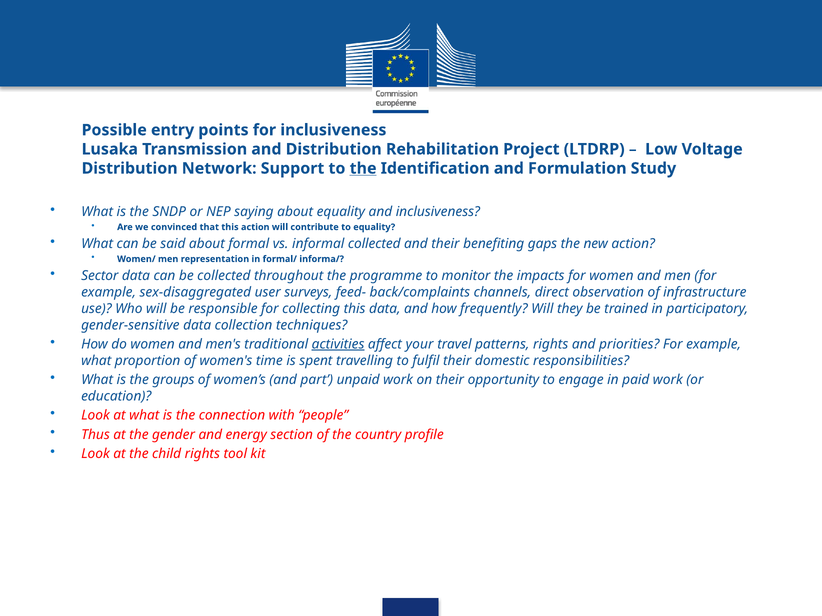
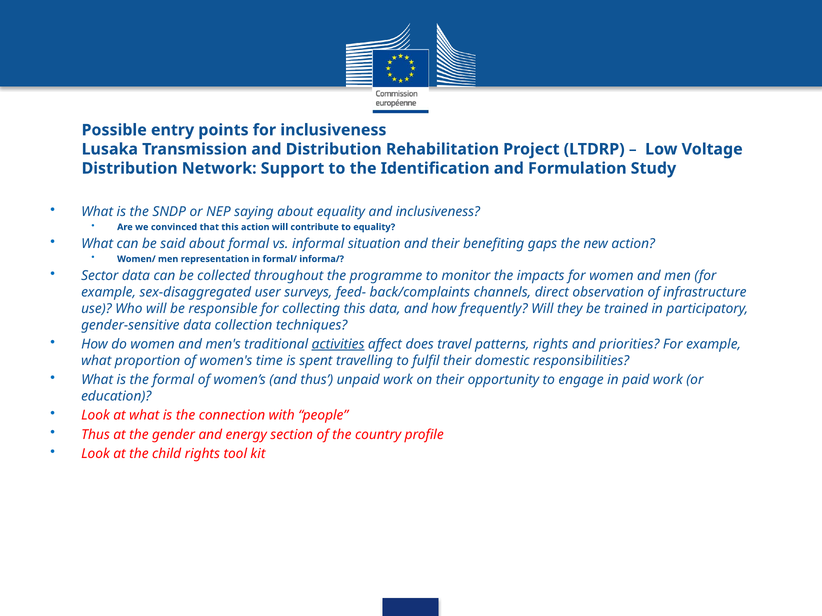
the at (363, 169) underline: present -> none
informal collected: collected -> situation
your: your -> does
the groups: groups -> formal
and part: part -> thus
